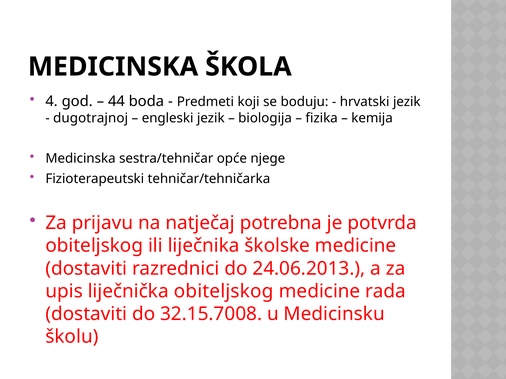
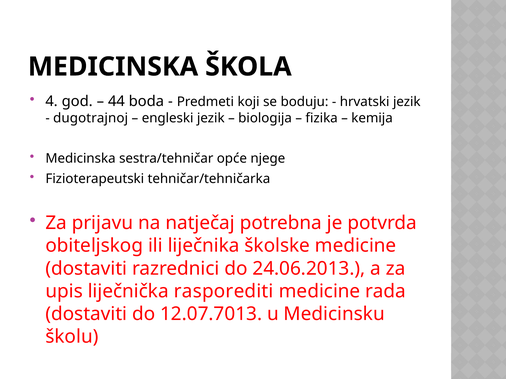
liječnička obiteljskog: obiteljskog -> rasporediti
32.15.7008: 32.15.7008 -> 12.07.7013
